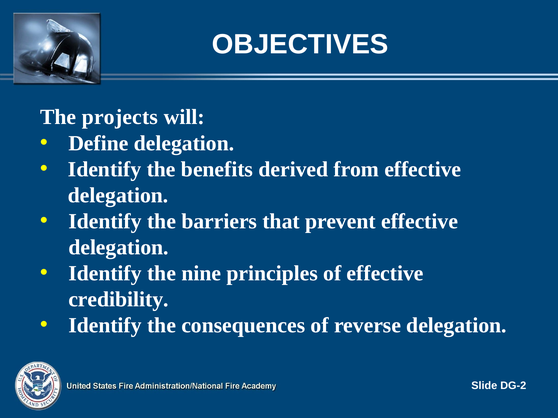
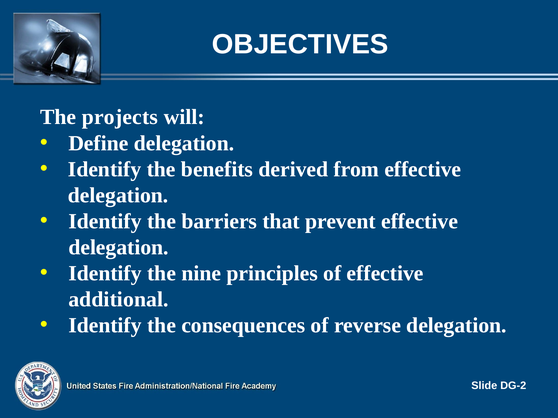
credibility: credibility -> additional
